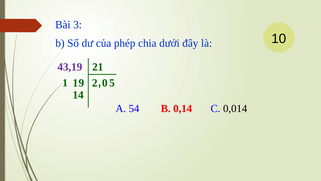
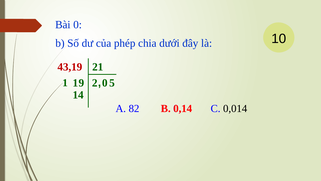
Bài 3: 3 -> 0
43,19 colour: purple -> red
54: 54 -> 82
